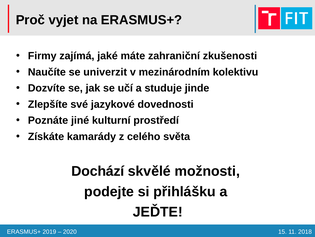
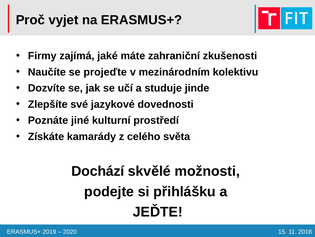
univerzit: univerzit -> projeďte
